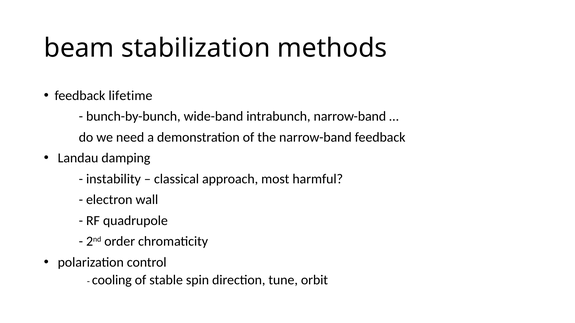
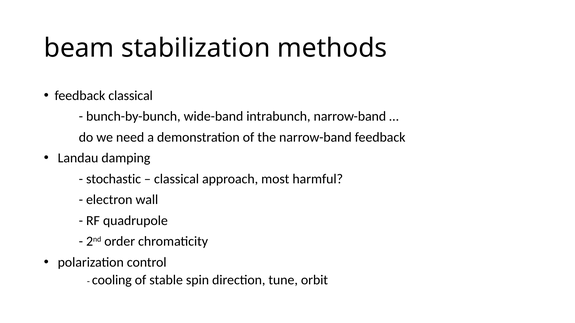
feedback lifetime: lifetime -> classical
instability: instability -> stochastic
